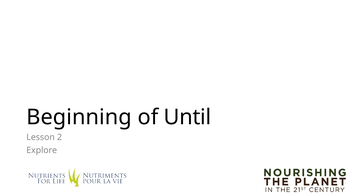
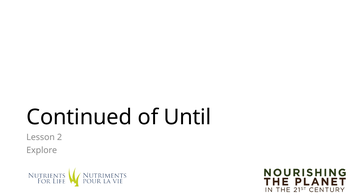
Beginning: Beginning -> Continued
